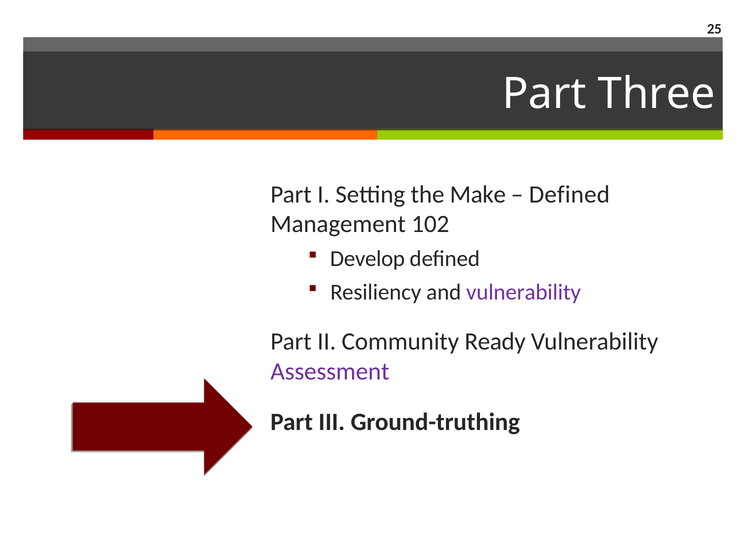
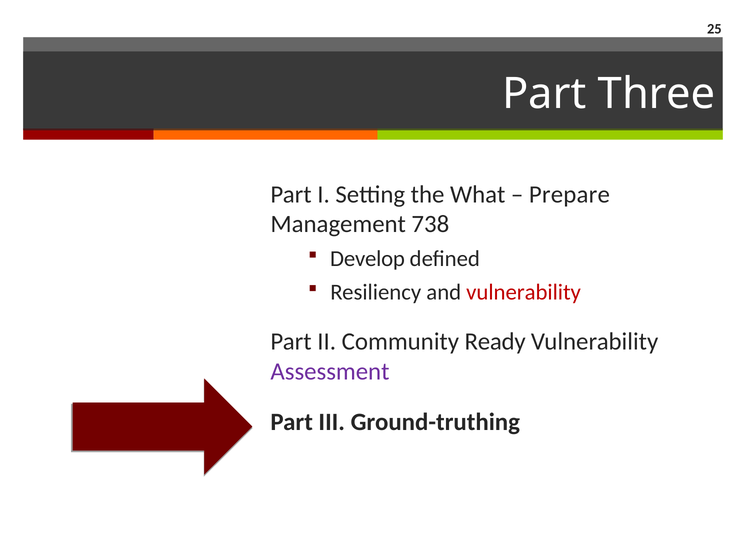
Make: Make -> What
Defined at (569, 194): Defined -> Prepare
102: 102 -> 738
vulnerability at (524, 293) colour: purple -> red
